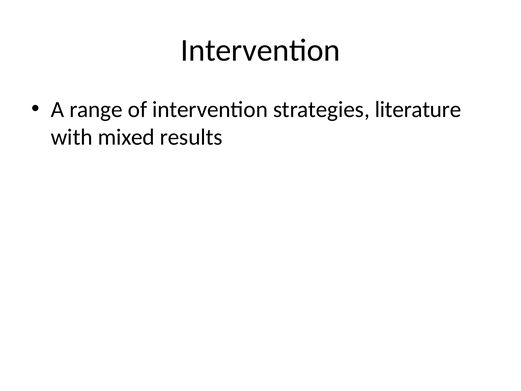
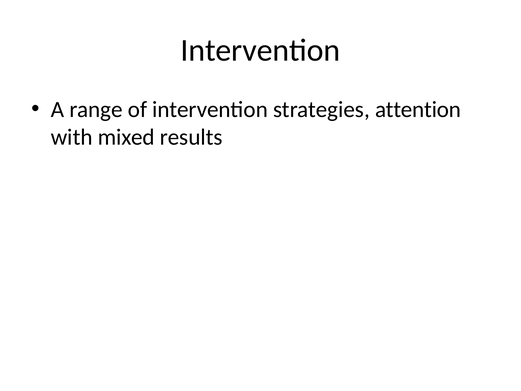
literature: literature -> attention
